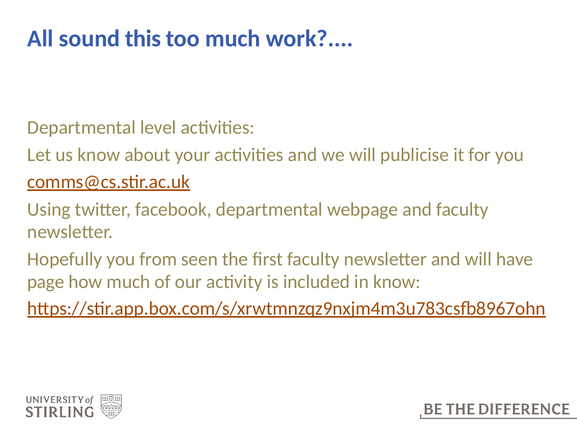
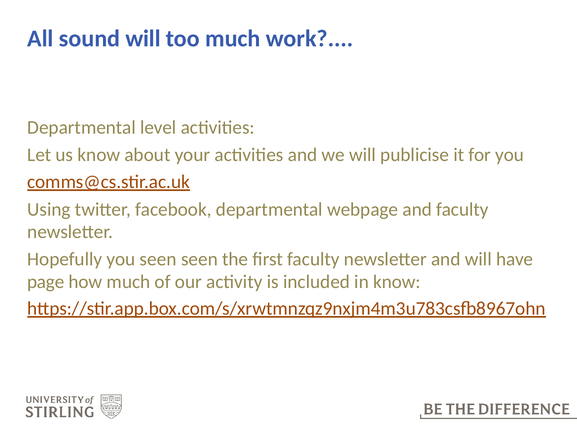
sound this: this -> will
you from: from -> seen
